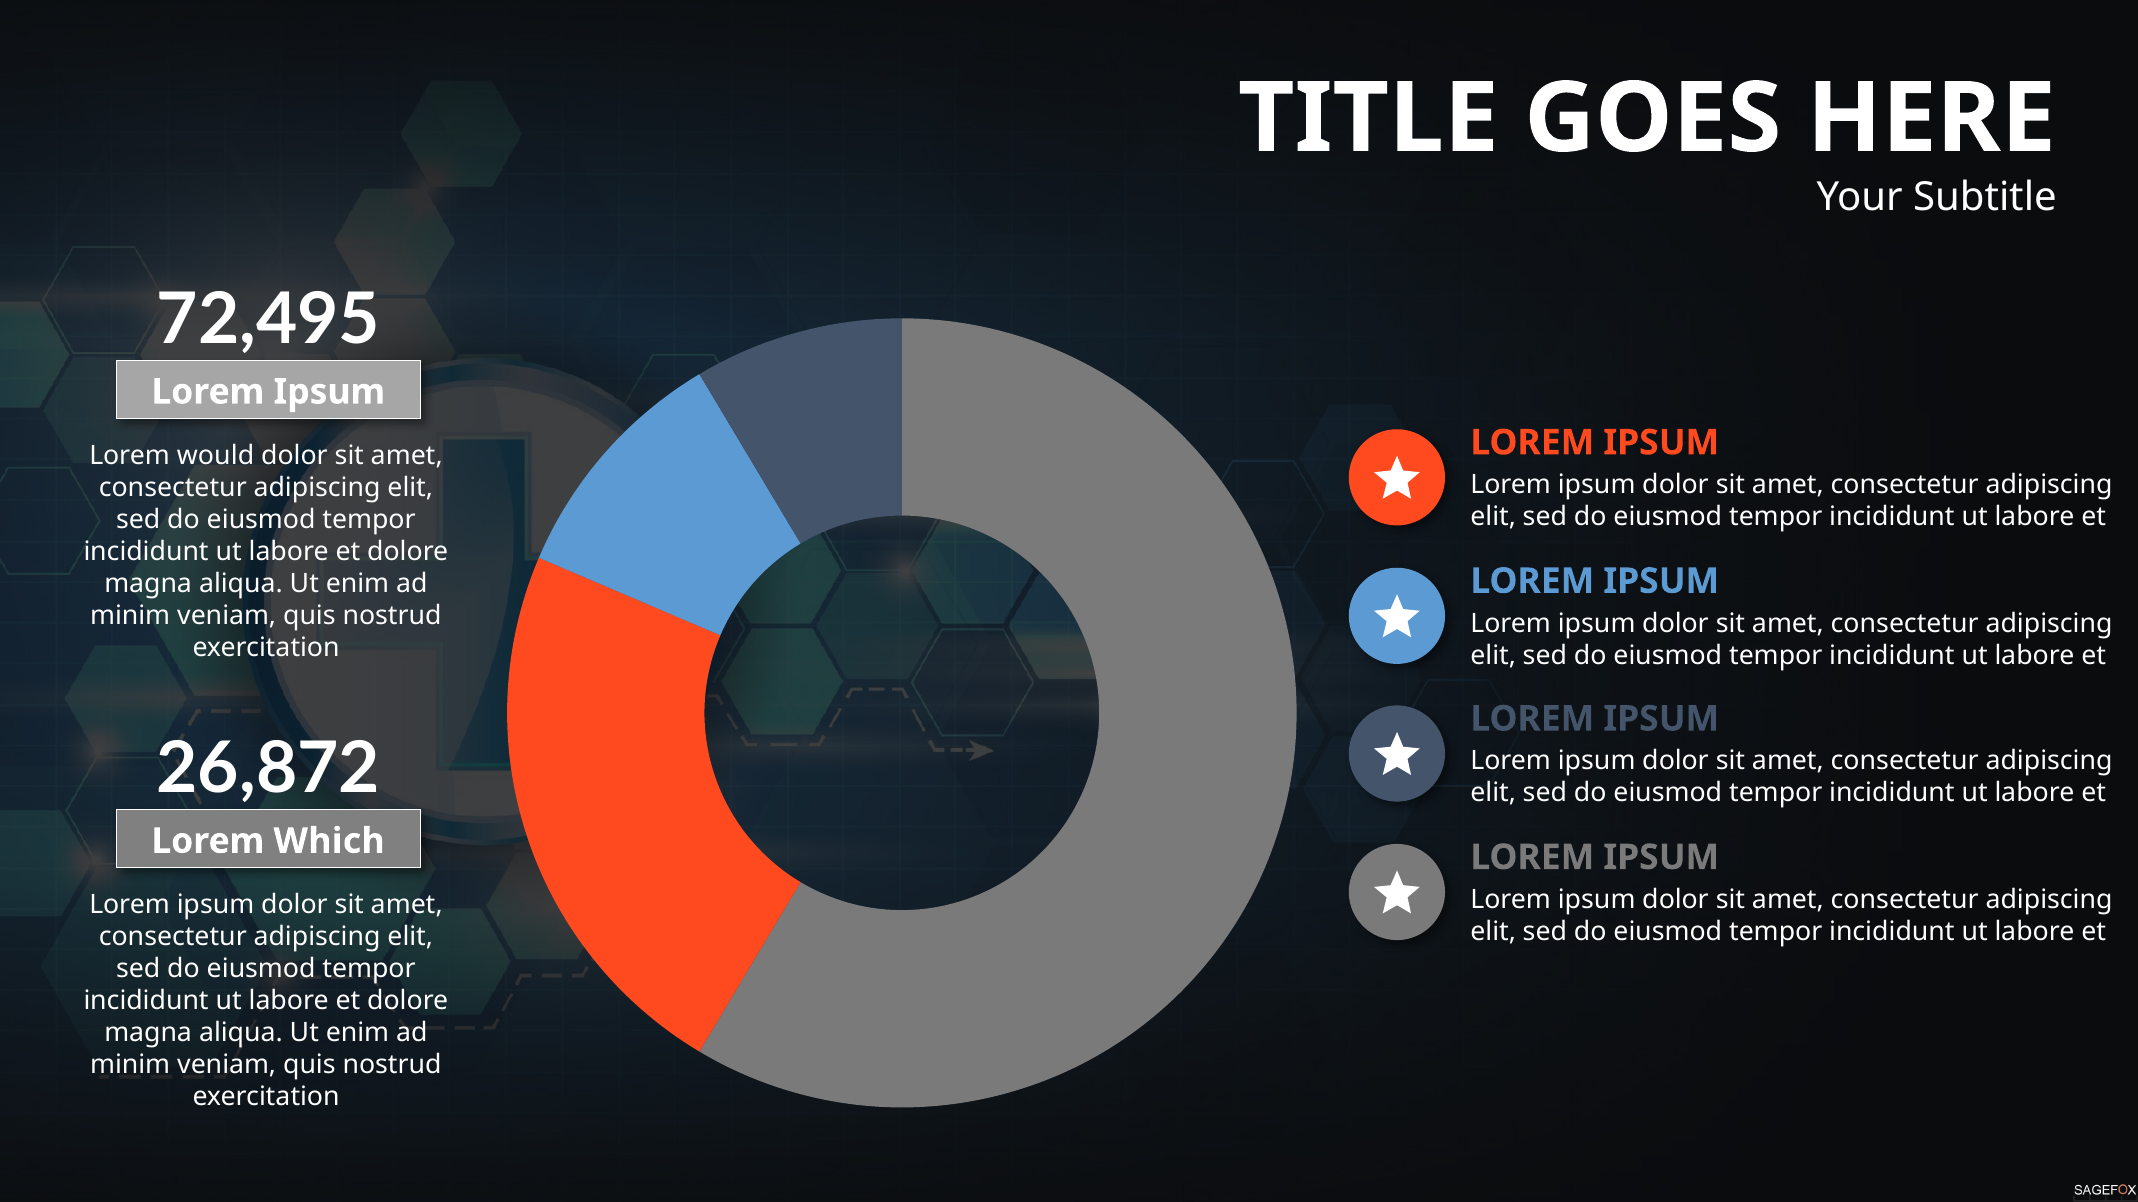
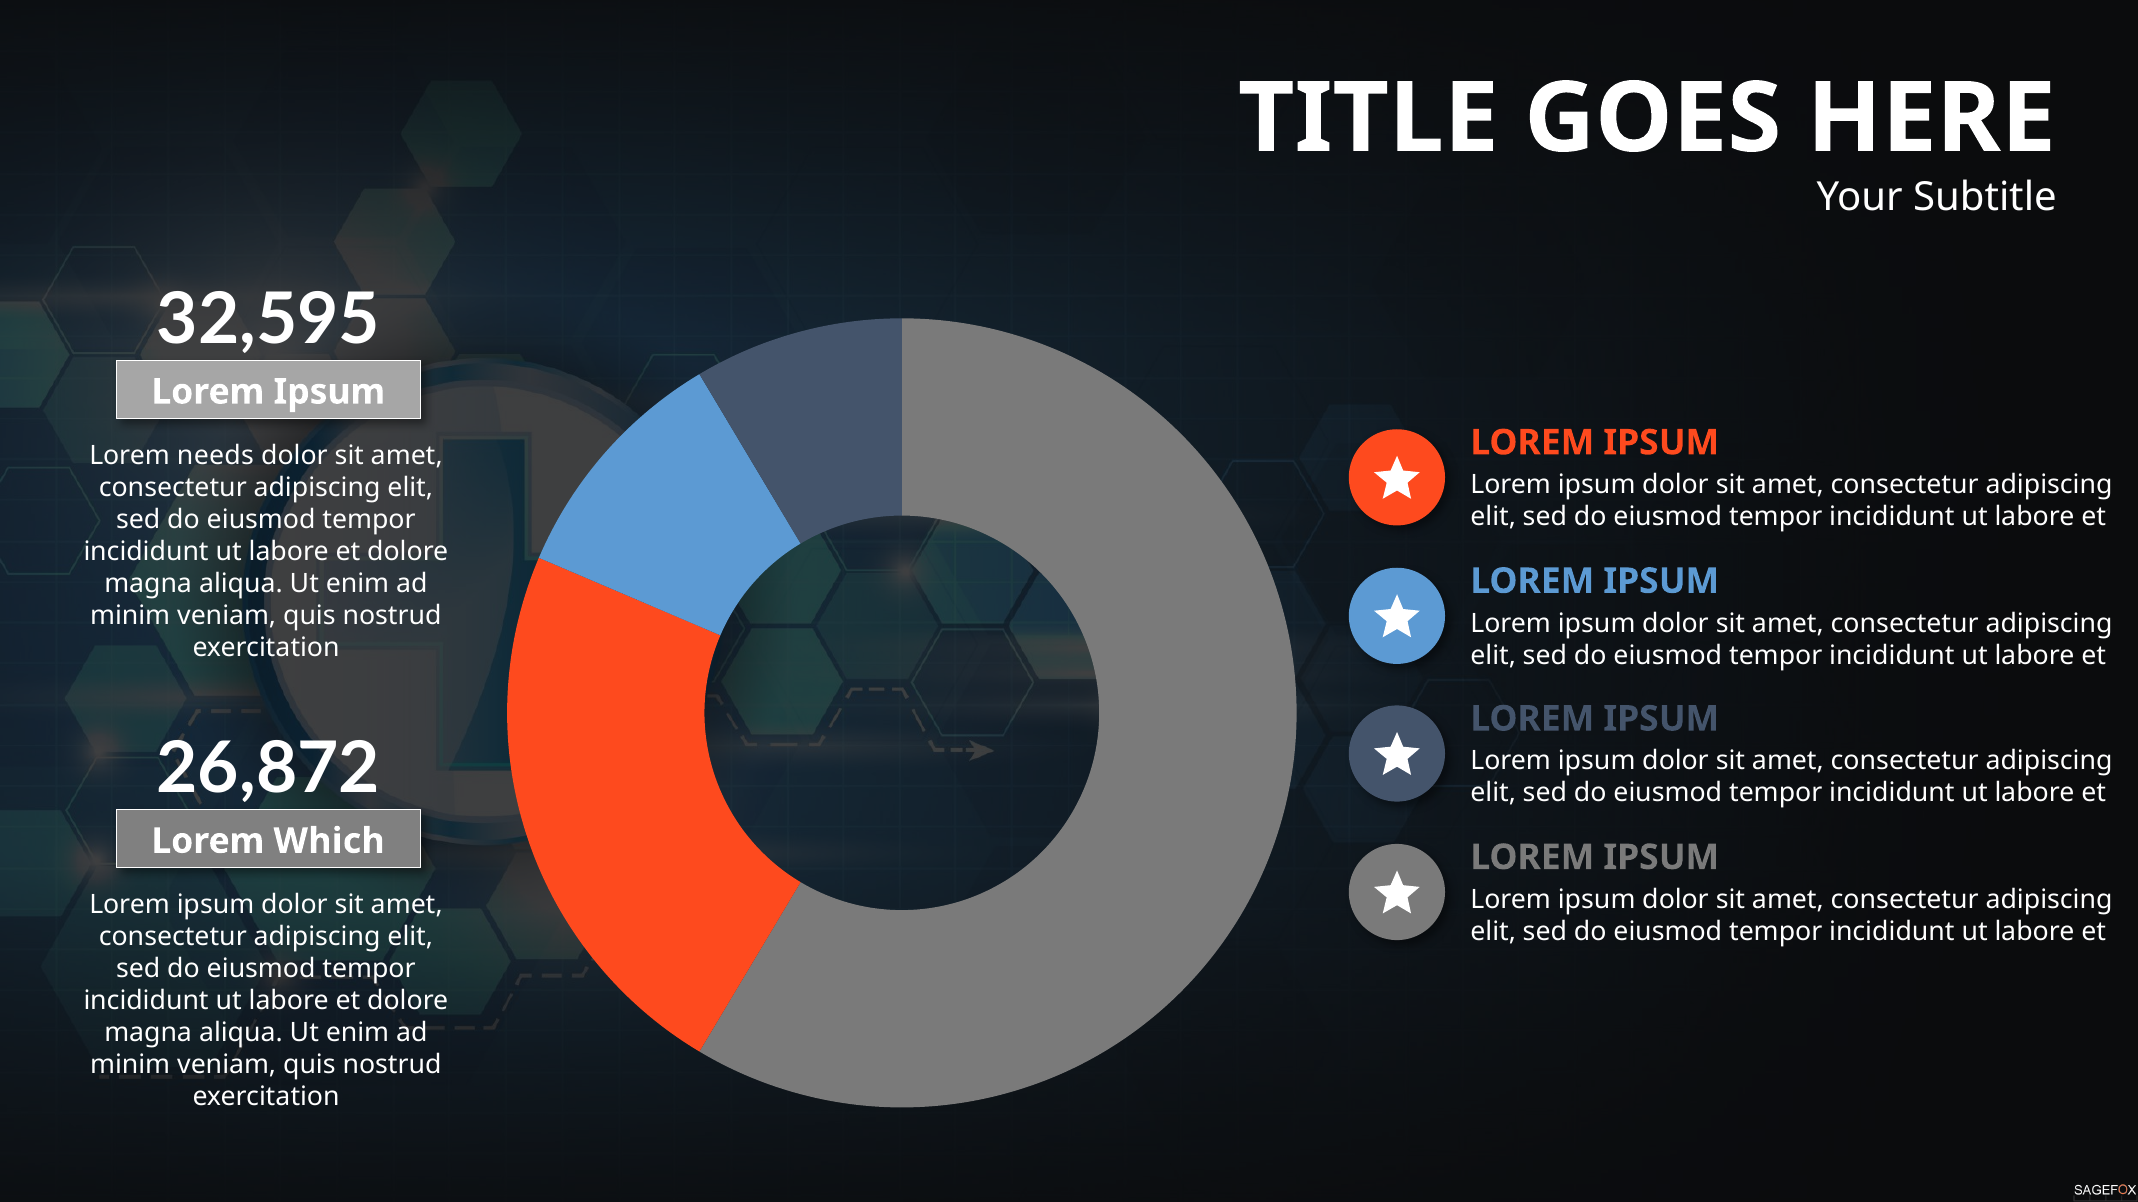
72,495: 72,495 -> 32,595
would: would -> needs
